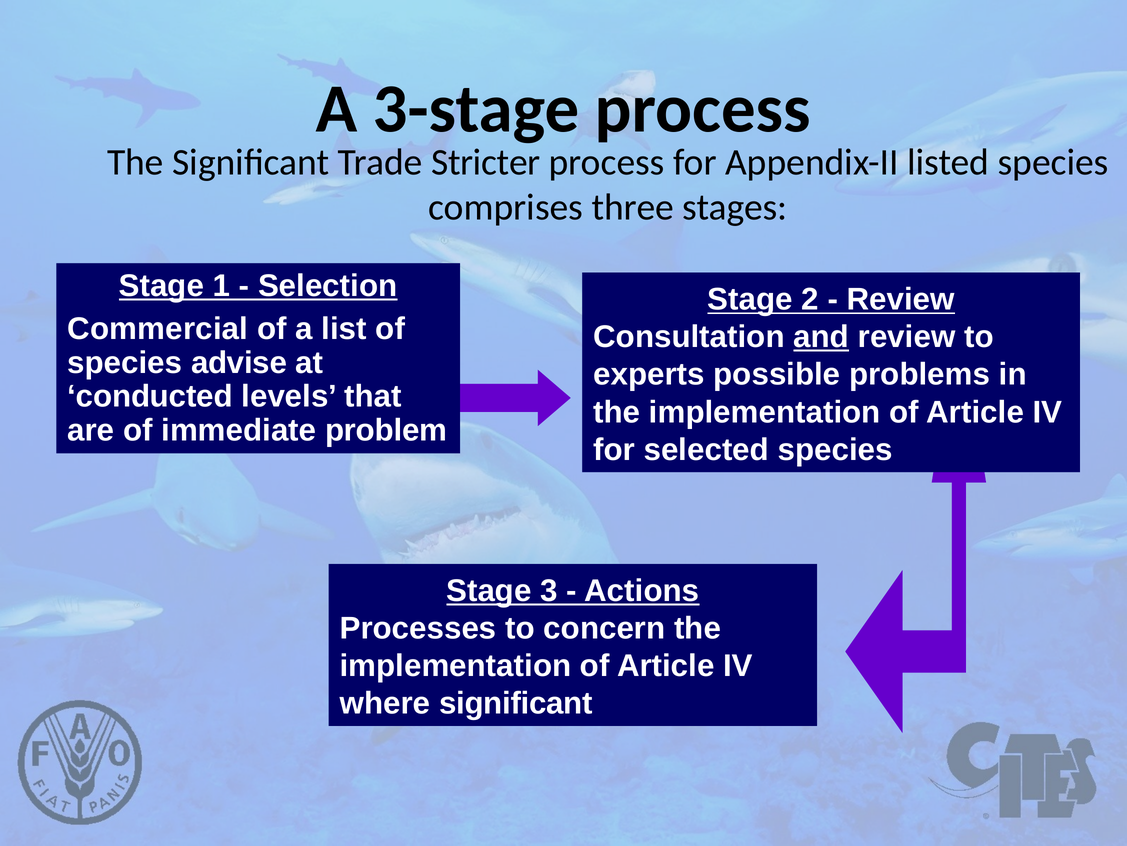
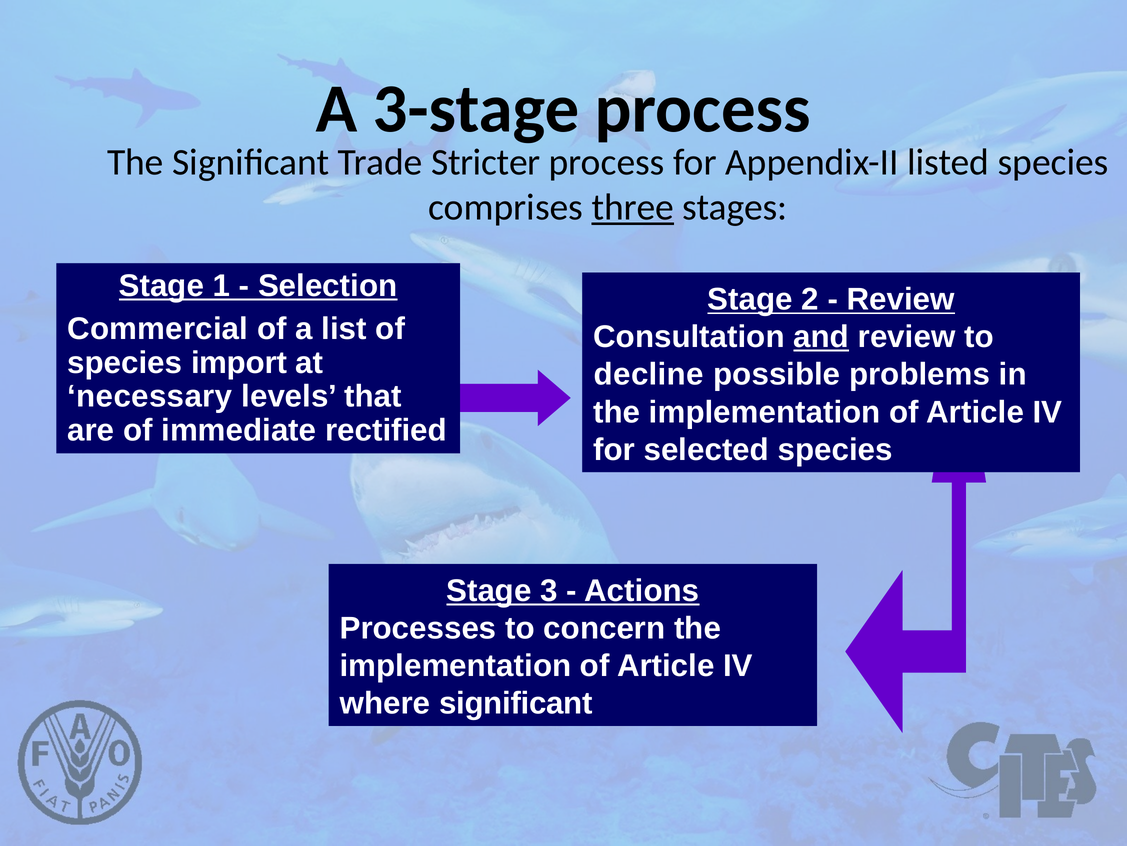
three underline: none -> present
advise: advise -> import
experts: experts -> decline
conducted: conducted -> necessary
problem: problem -> rectified
